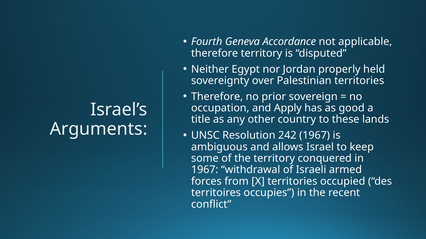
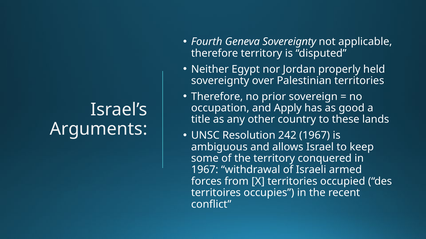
Geneva Accordance: Accordance -> Sovereignty
